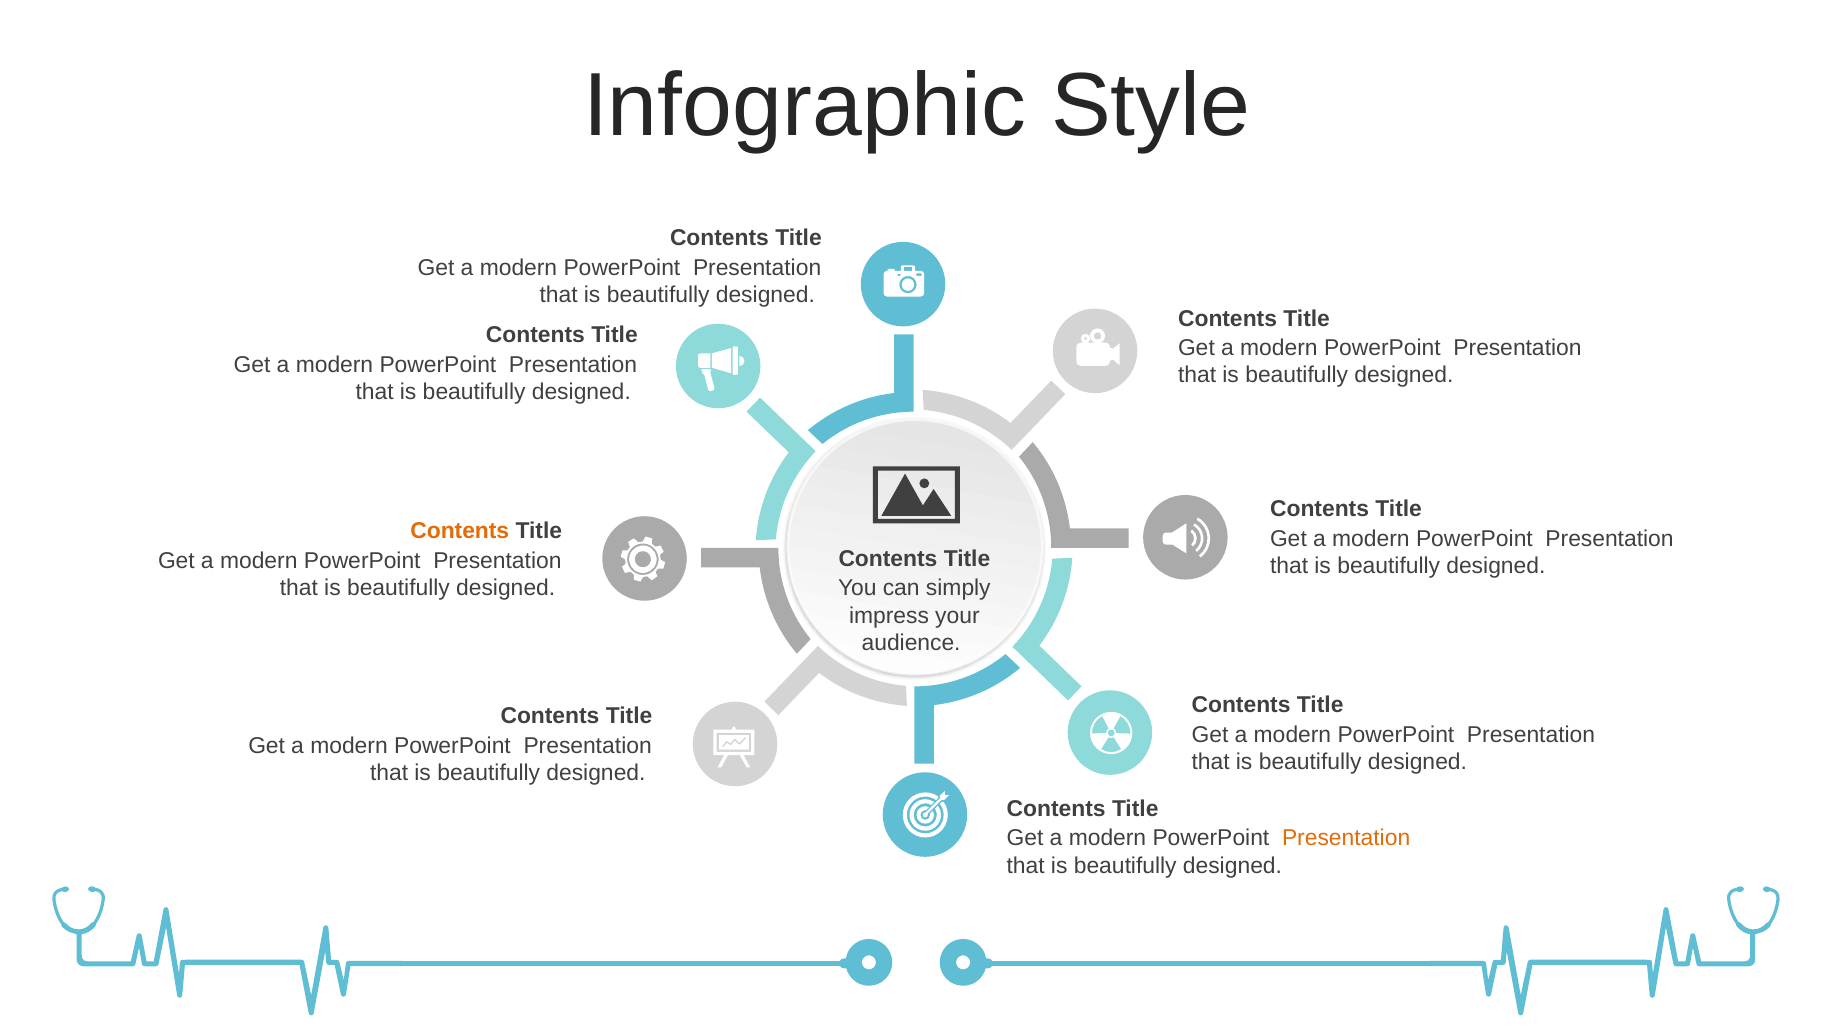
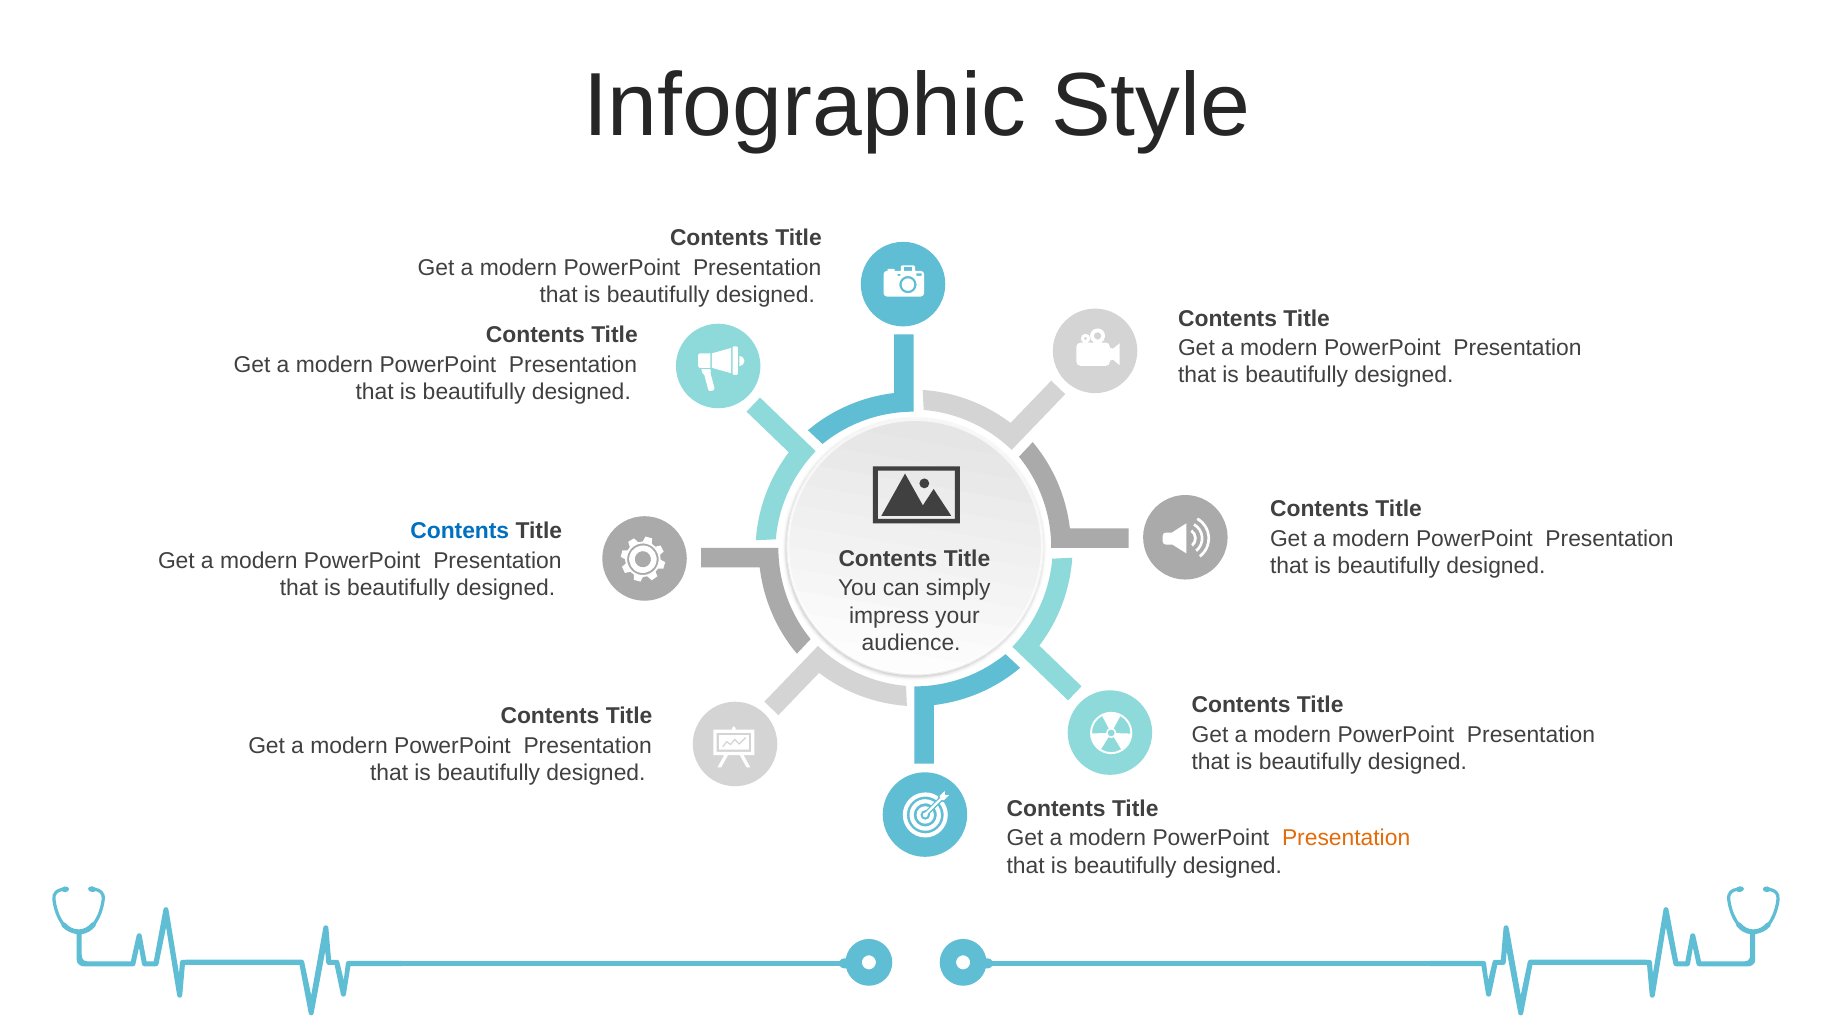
Contents at (460, 531) colour: orange -> blue
